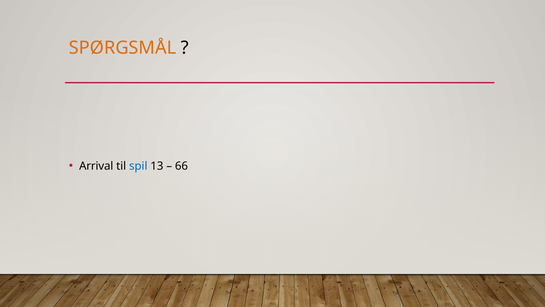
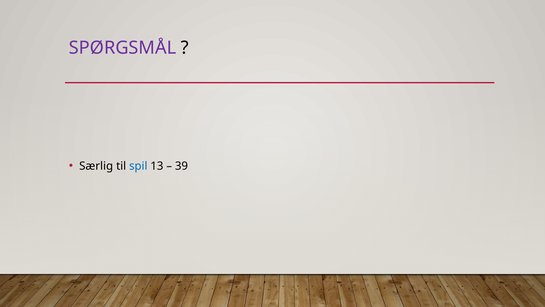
SPØRGSMÅL colour: orange -> purple
Arrival: Arrival -> Særlig
66: 66 -> 39
